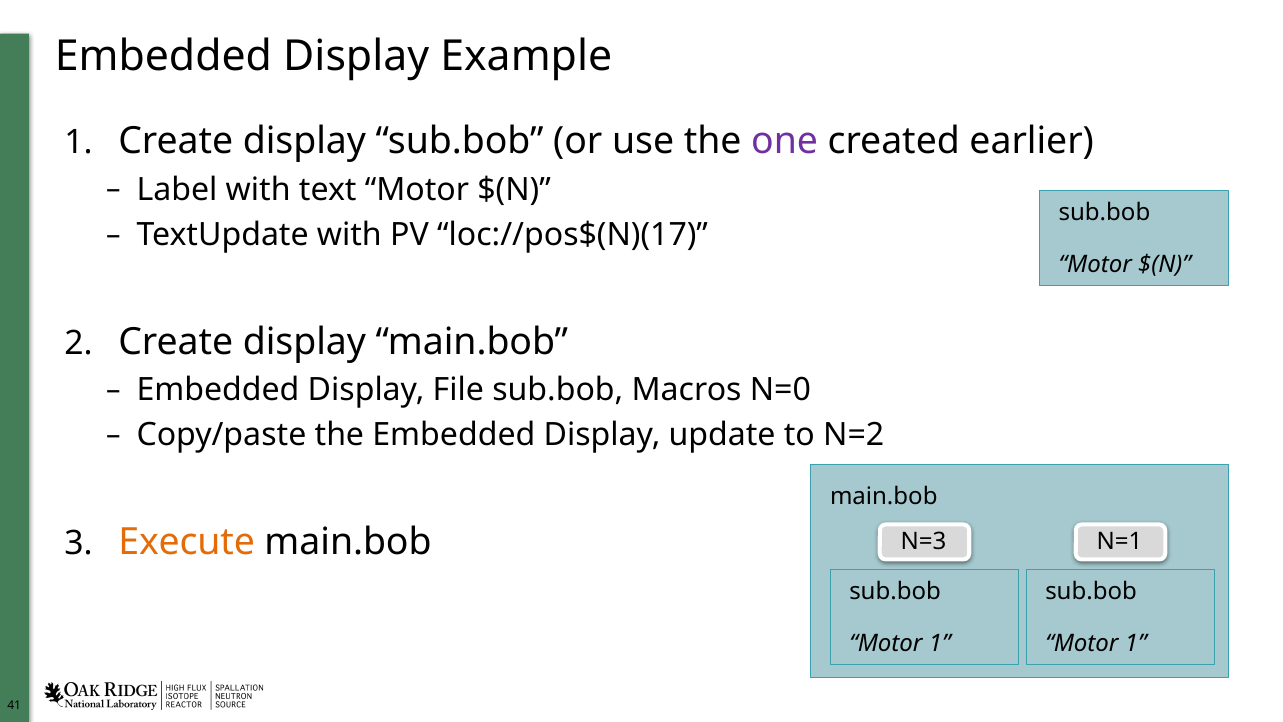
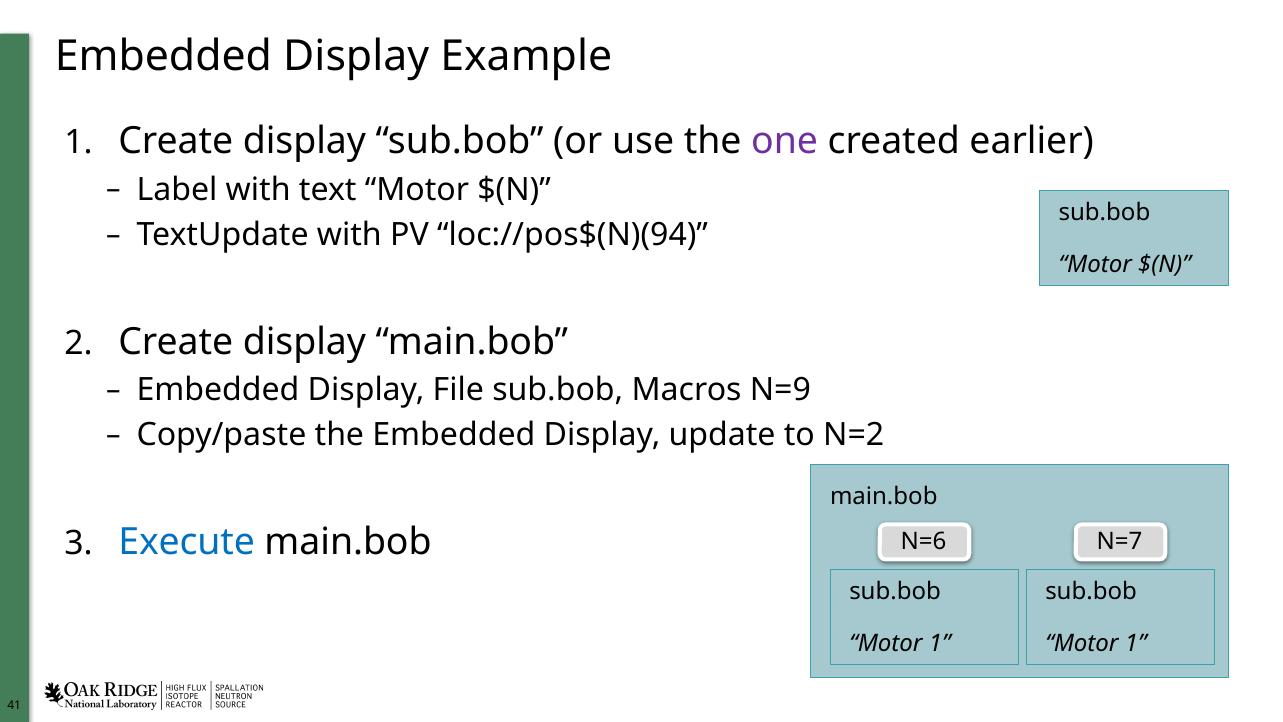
loc://pos$(N)(17: loc://pos$(N)(17 -> loc://pos$(N)(94
N=0: N=0 -> N=9
Execute colour: orange -> blue
N=3: N=3 -> N=6
N=1: N=1 -> N=7
